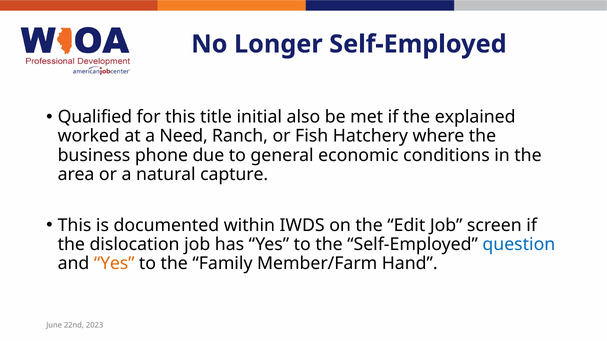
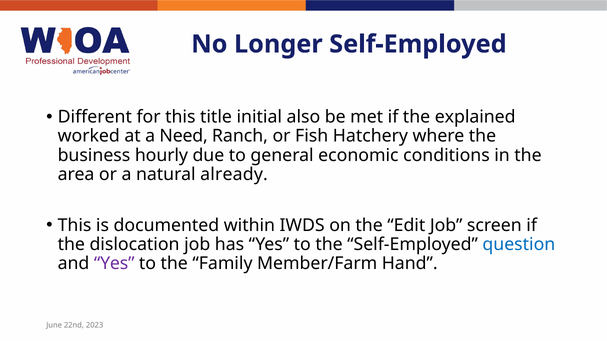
Qualified: Qualified -> Different
phone: phone -> hourly
capture: capture -> already
Yes at (114, 264) colour: orange -> purple
